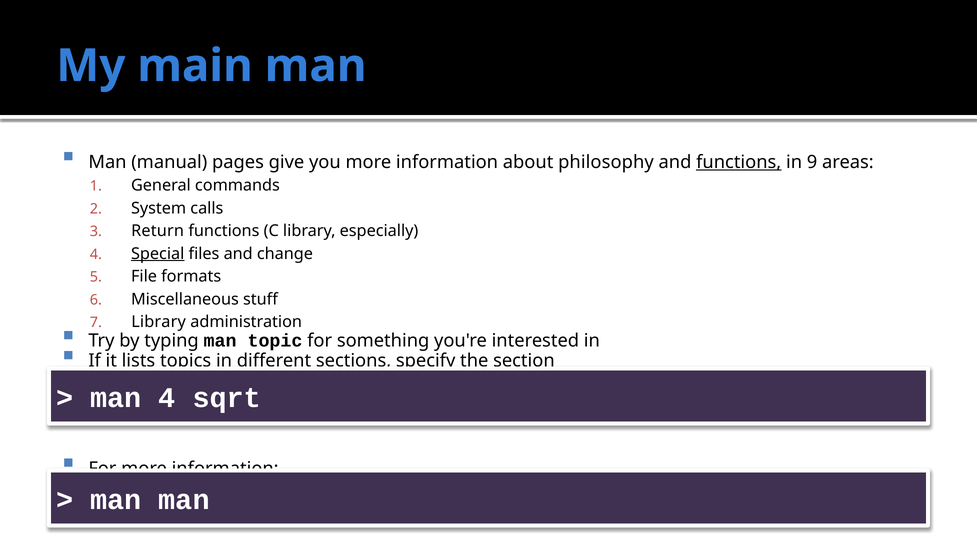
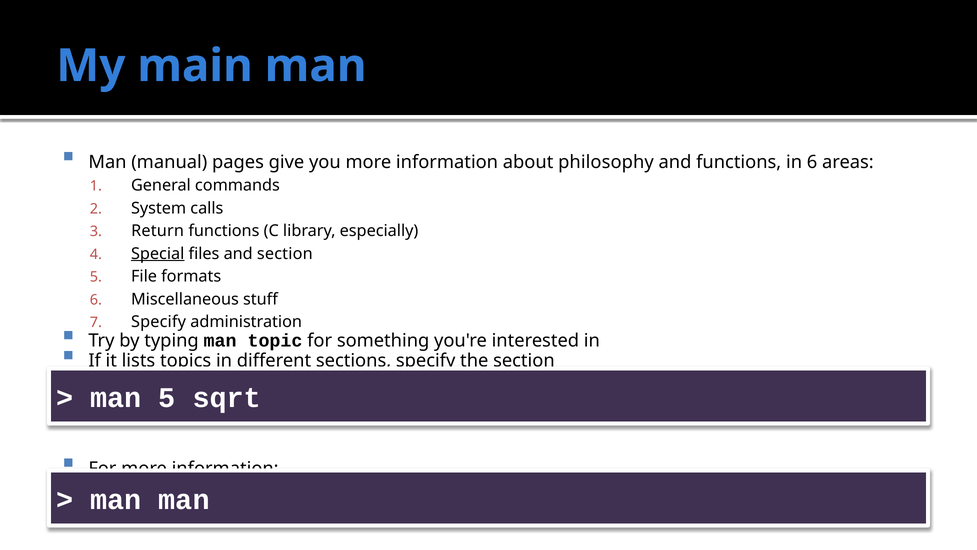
functions at (739, 162) underline: present -> none
in 9: 9 -> 6
and change: change -> section
Library at (159, 322): Library -> Specify
man 4: 4 -> 5
